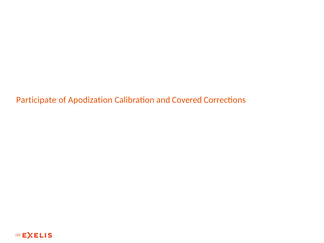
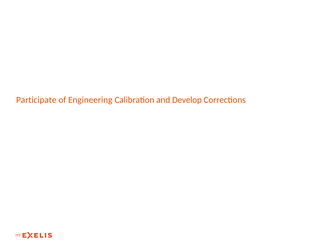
Apodization: Apodization -> Engineering
Covered: Covered -> Develop
